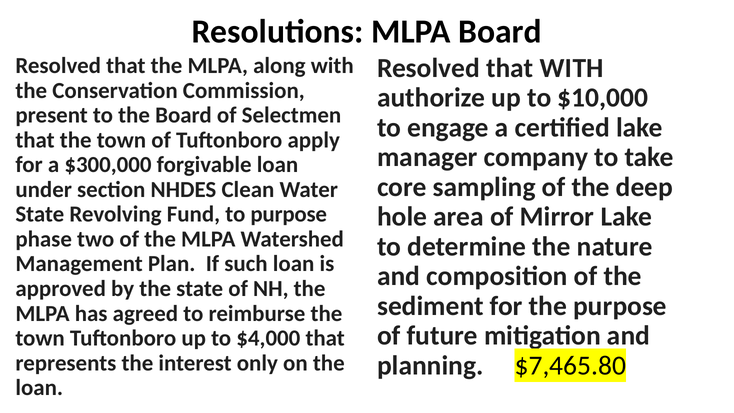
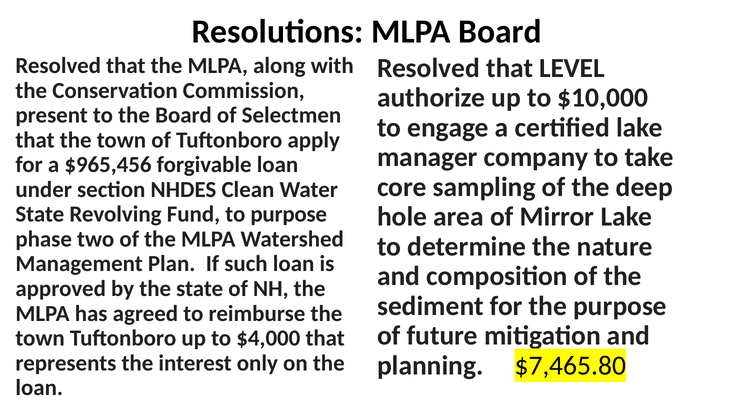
that WITH: WITH -> LEVEL
$300,000: $300,000 -> $965,456
